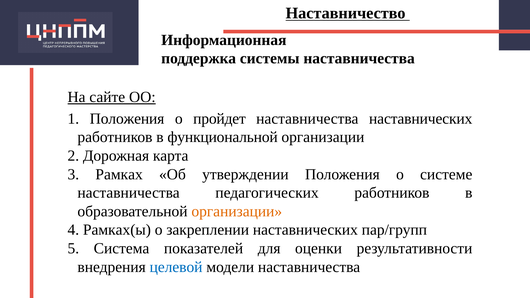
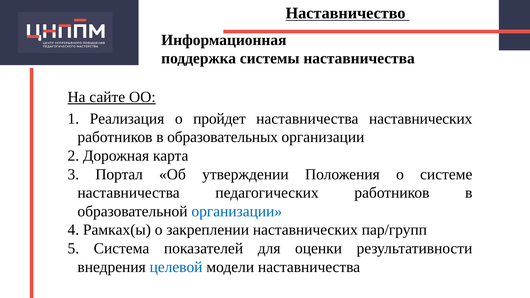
Положения at (127, 119): Положения -> Реализация
функциональной: функциональной -> образовательных
Рамках: Рамках -> Портал
организации at (237, 211) colour: orange -> blue
